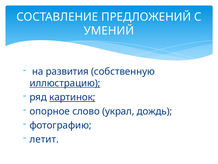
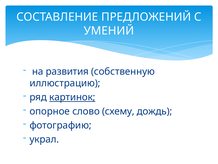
иллюстрацию underline: present -> none
украл: украл -> схему
летит: летит -> украл
